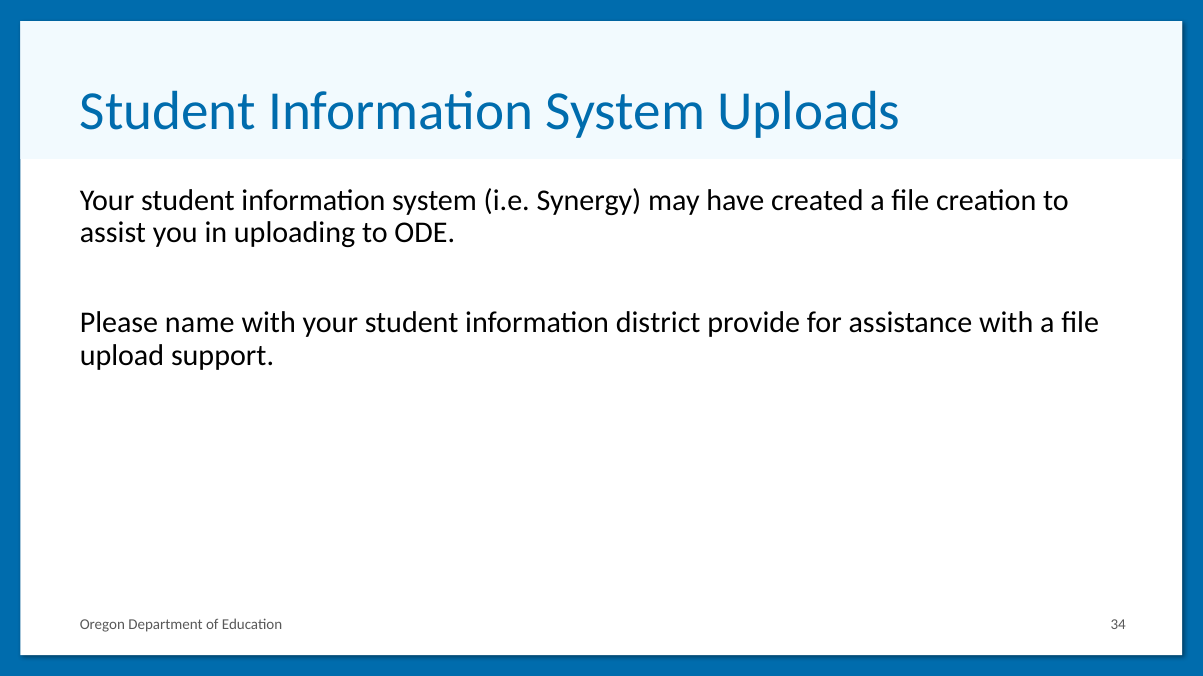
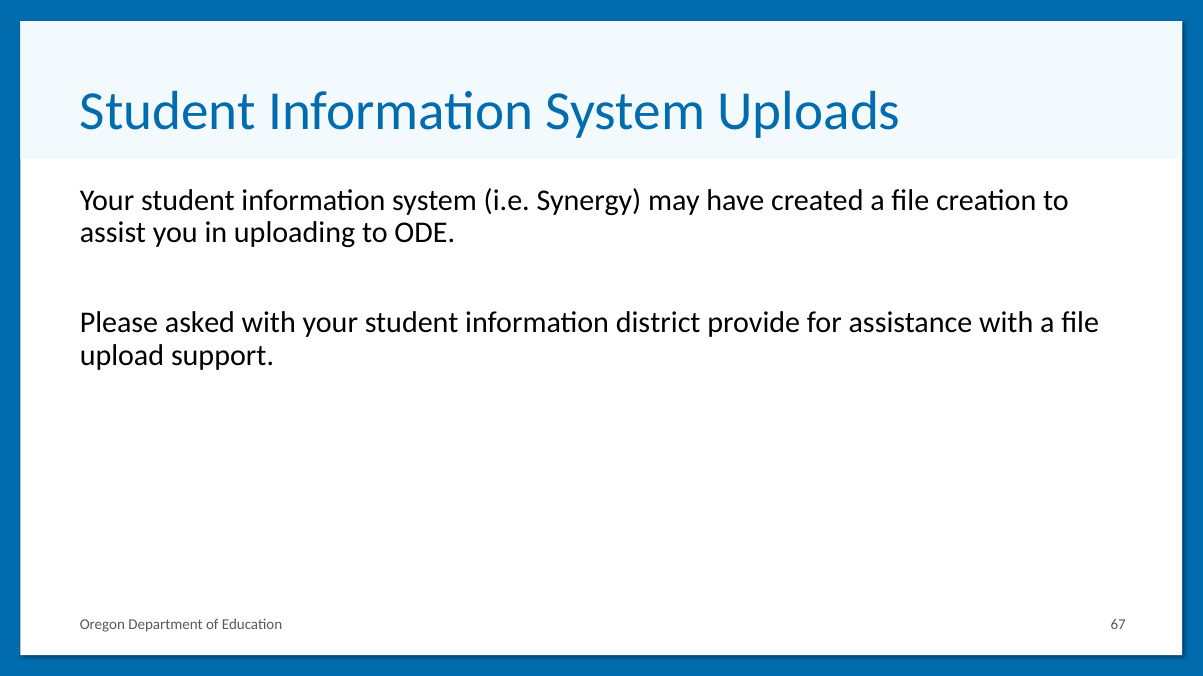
name: name -> asked
34: 34 -> 67
